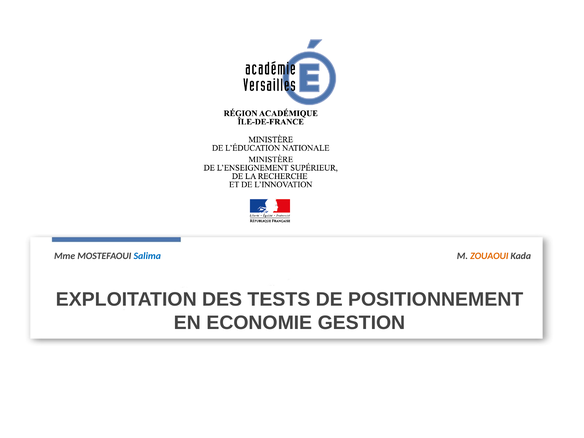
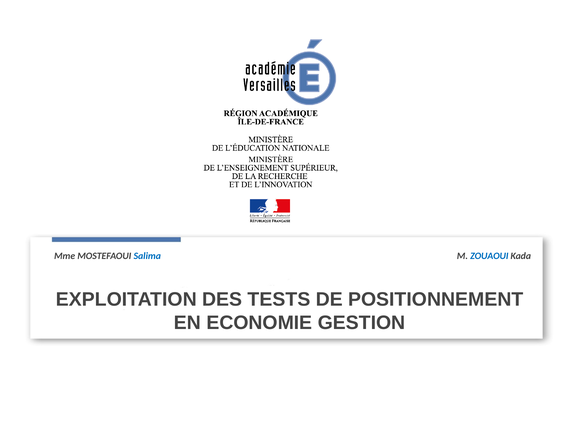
ZOUAOUI colour: orange -> blue
